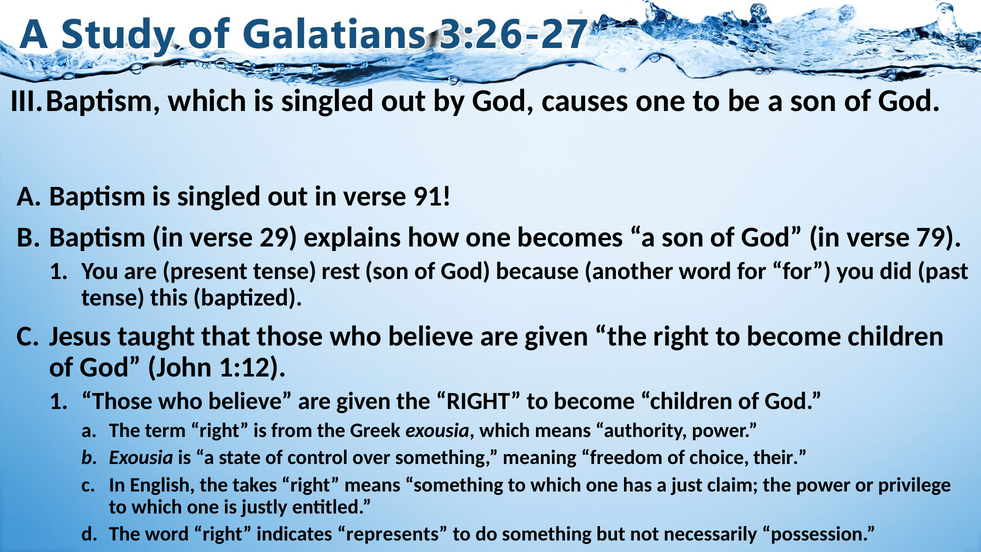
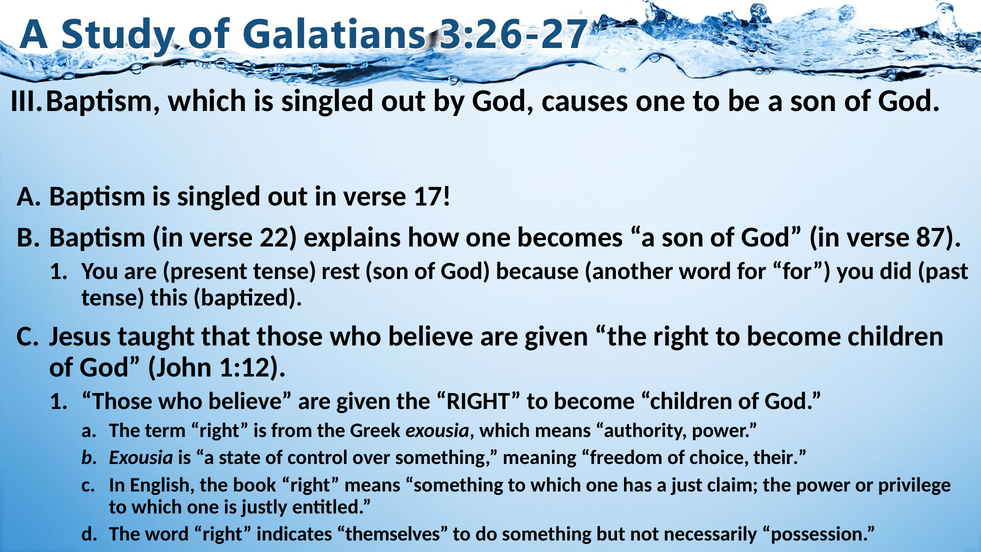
91: 91 -> 17
29: 29 -> 22
79: 79 -> 87
takes: takes -> book
represents: represents -> themselves
